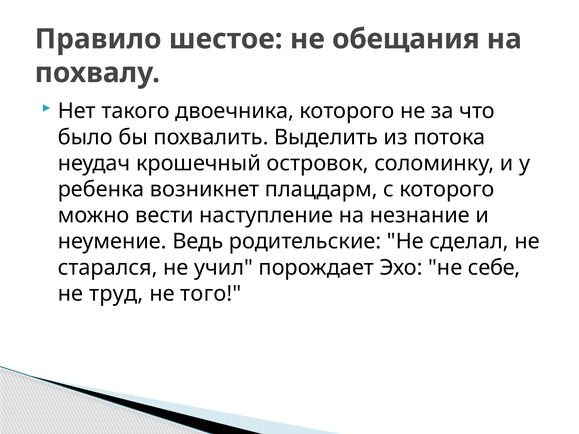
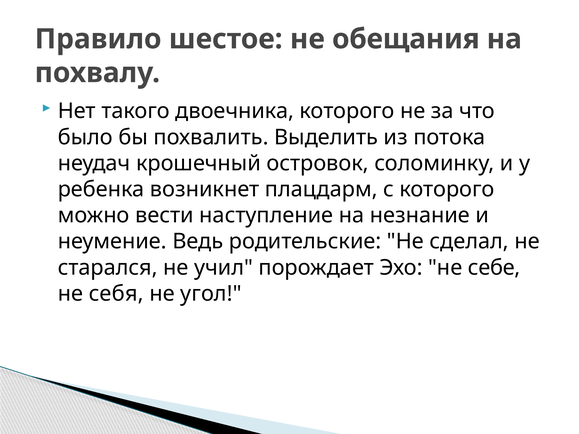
труд: труд -> себя
того: того -> угол
